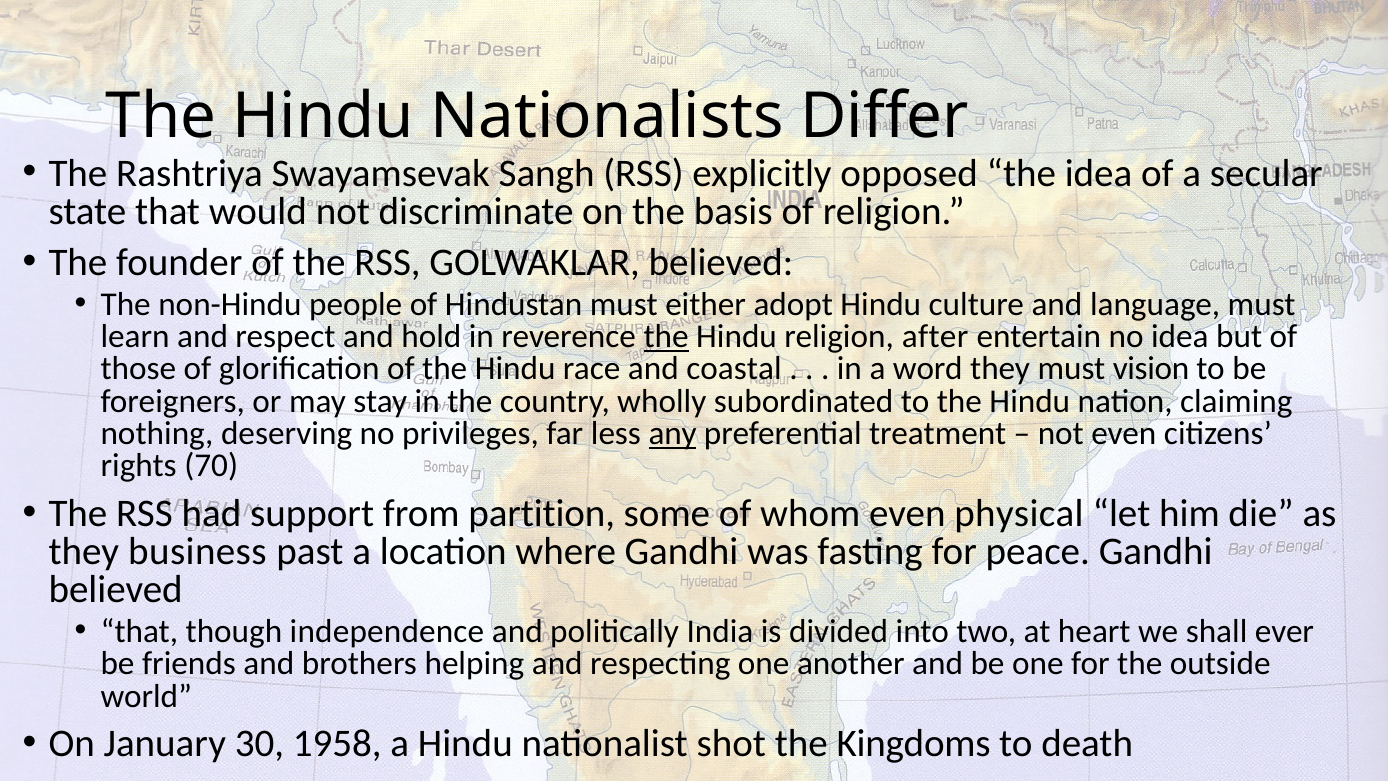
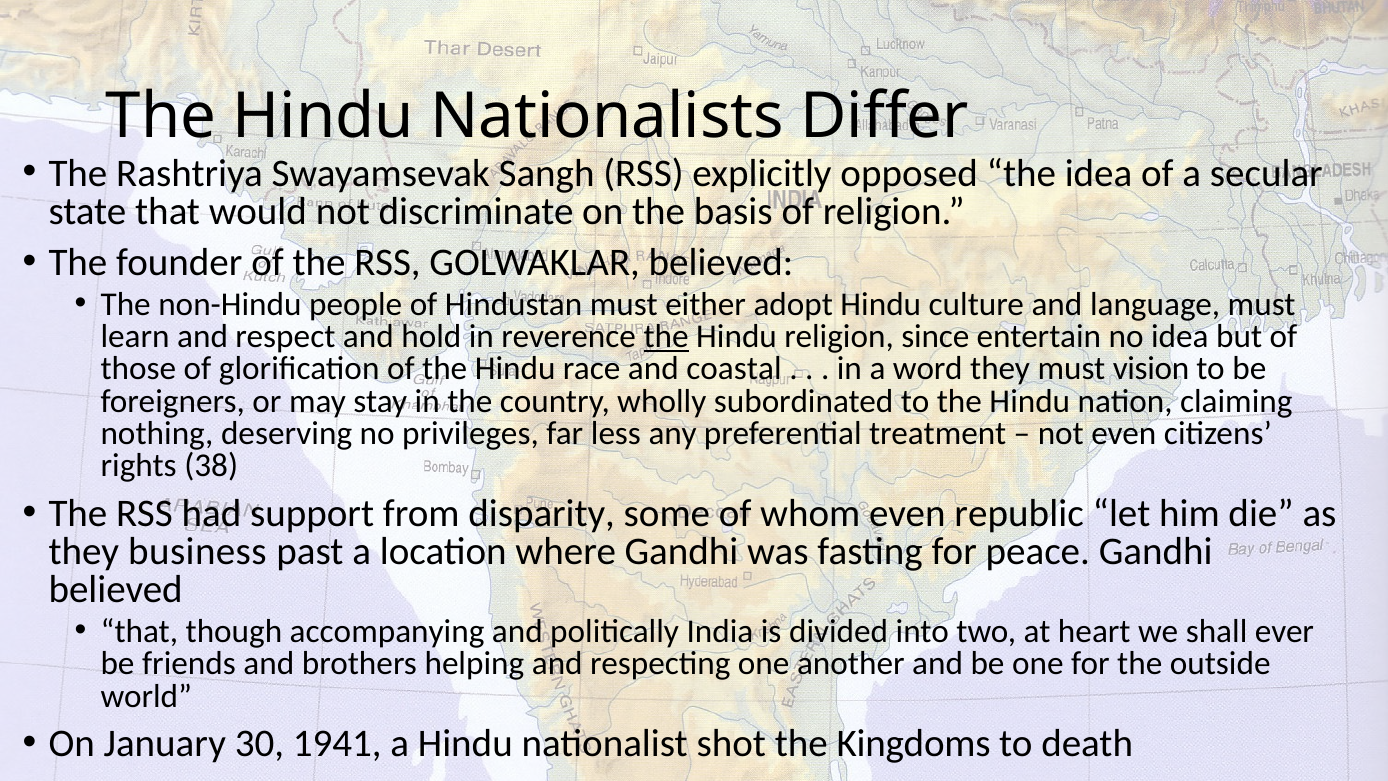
after: after -> since
any underline: present -> none
70: 70 -> 38
partition: partition -> disparity
physical: physical -> republic
independence: independence -> accompanying
1958: 1958 -> 1941
